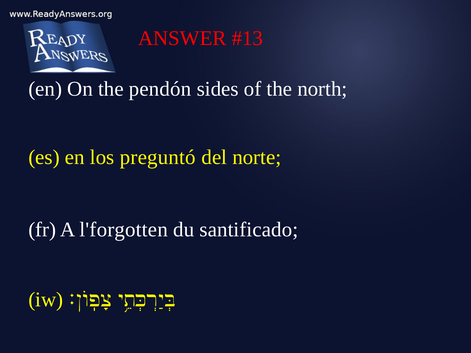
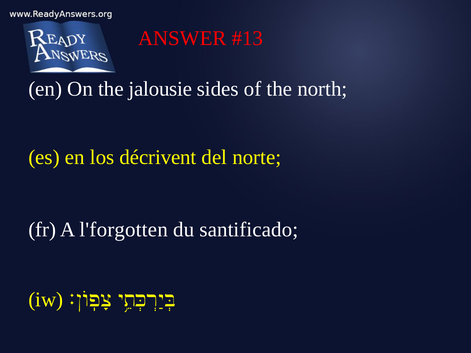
pendón: pendón -> jalousie
preguntó: preguntó -> décrivent
